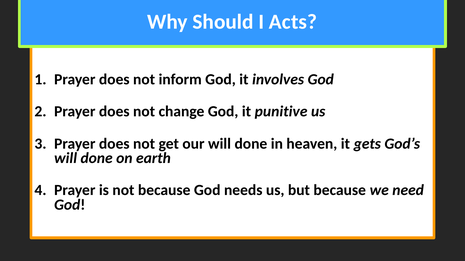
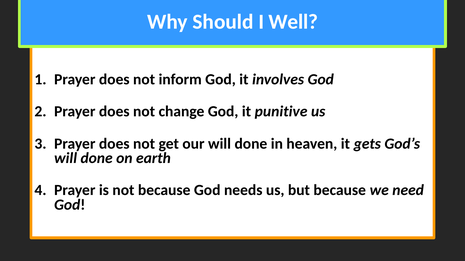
Acts: Acts -> Well
